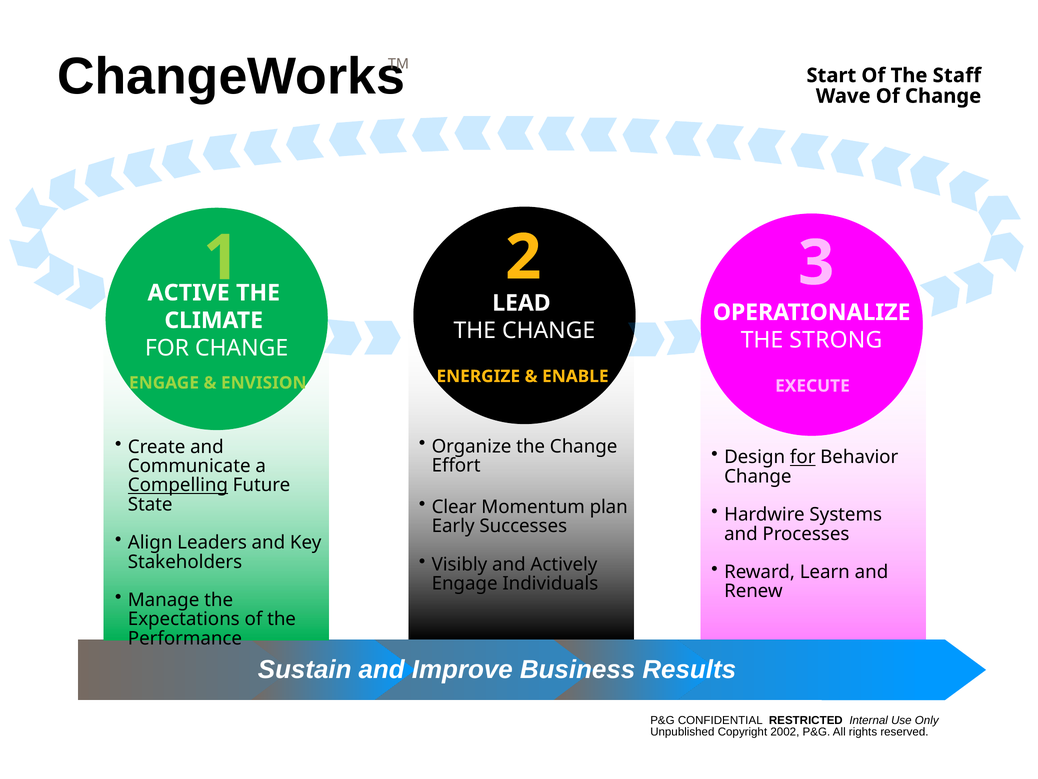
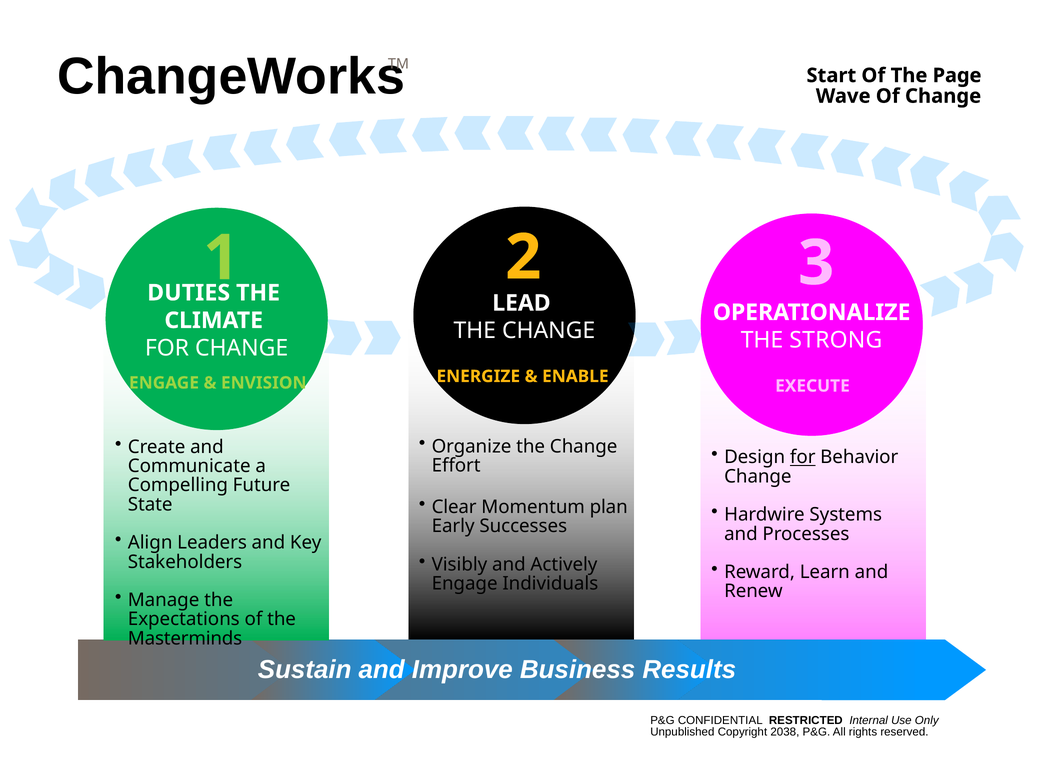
Staff: Staff -> Page
ACTIVE: ACTIVE -> DUTIES
Compelling underline: present -> none
Performance: Performance -> Masterminds
2002: 2002 -> 2038
